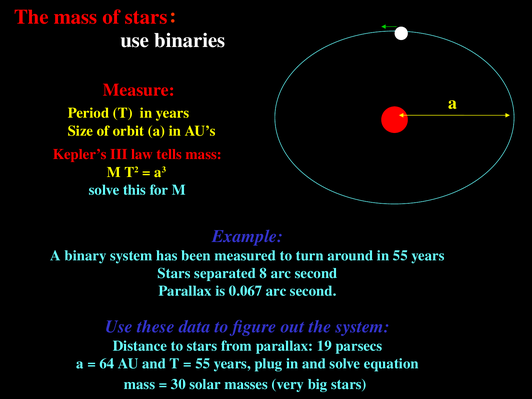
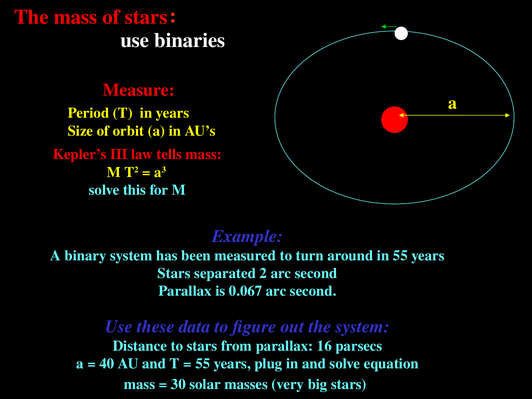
8: 8 -> 2
19: 19 -> 16
64: 64 -> 40
